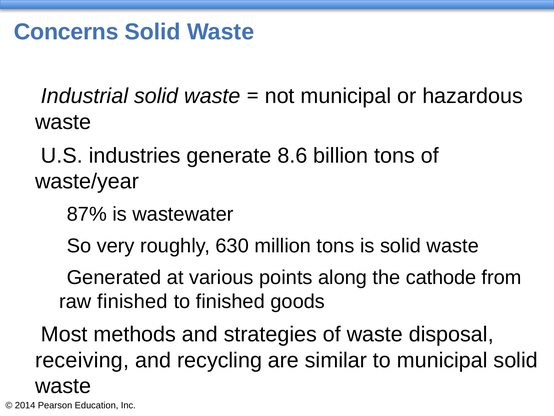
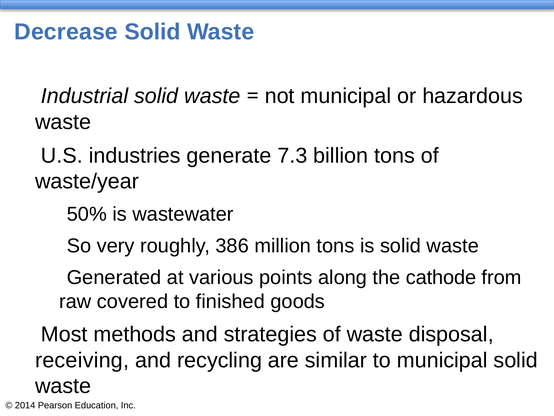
Concerns: Concerns -> Decrease
8.6: 8.6 -> 7.3
87%: 87% -> 50%
630: 630 -> 386
raw finished: finished -> covered
